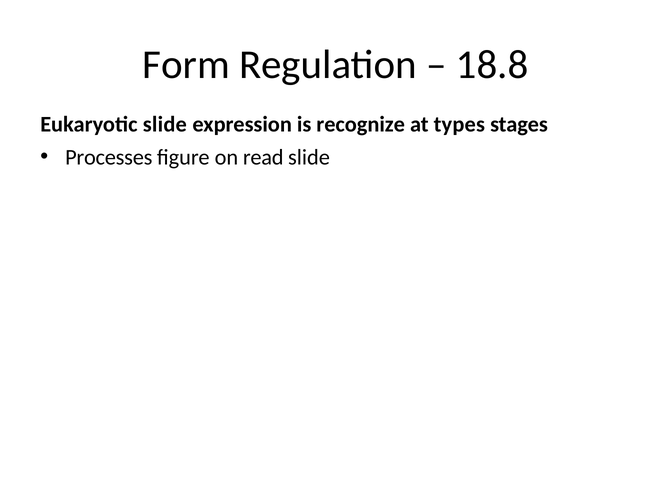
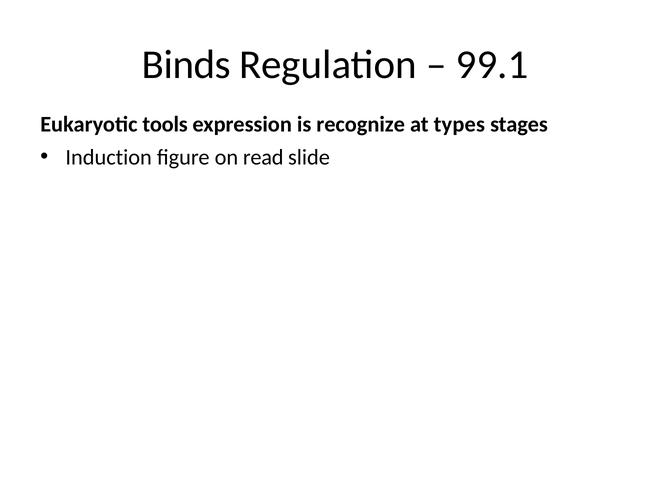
Form: Form -> Binds
18.8: 18.8 -> 99.1
Eukaryotic slide: slide -> tools
Processes: Processes -> Induction
